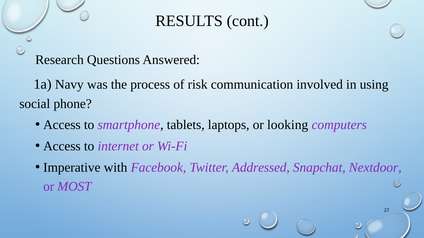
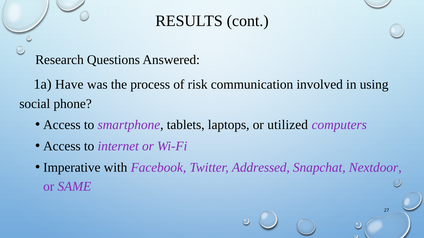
Navy: Navy -> Have
looking: looking -> utilized
MOST: MOST -> SAME
